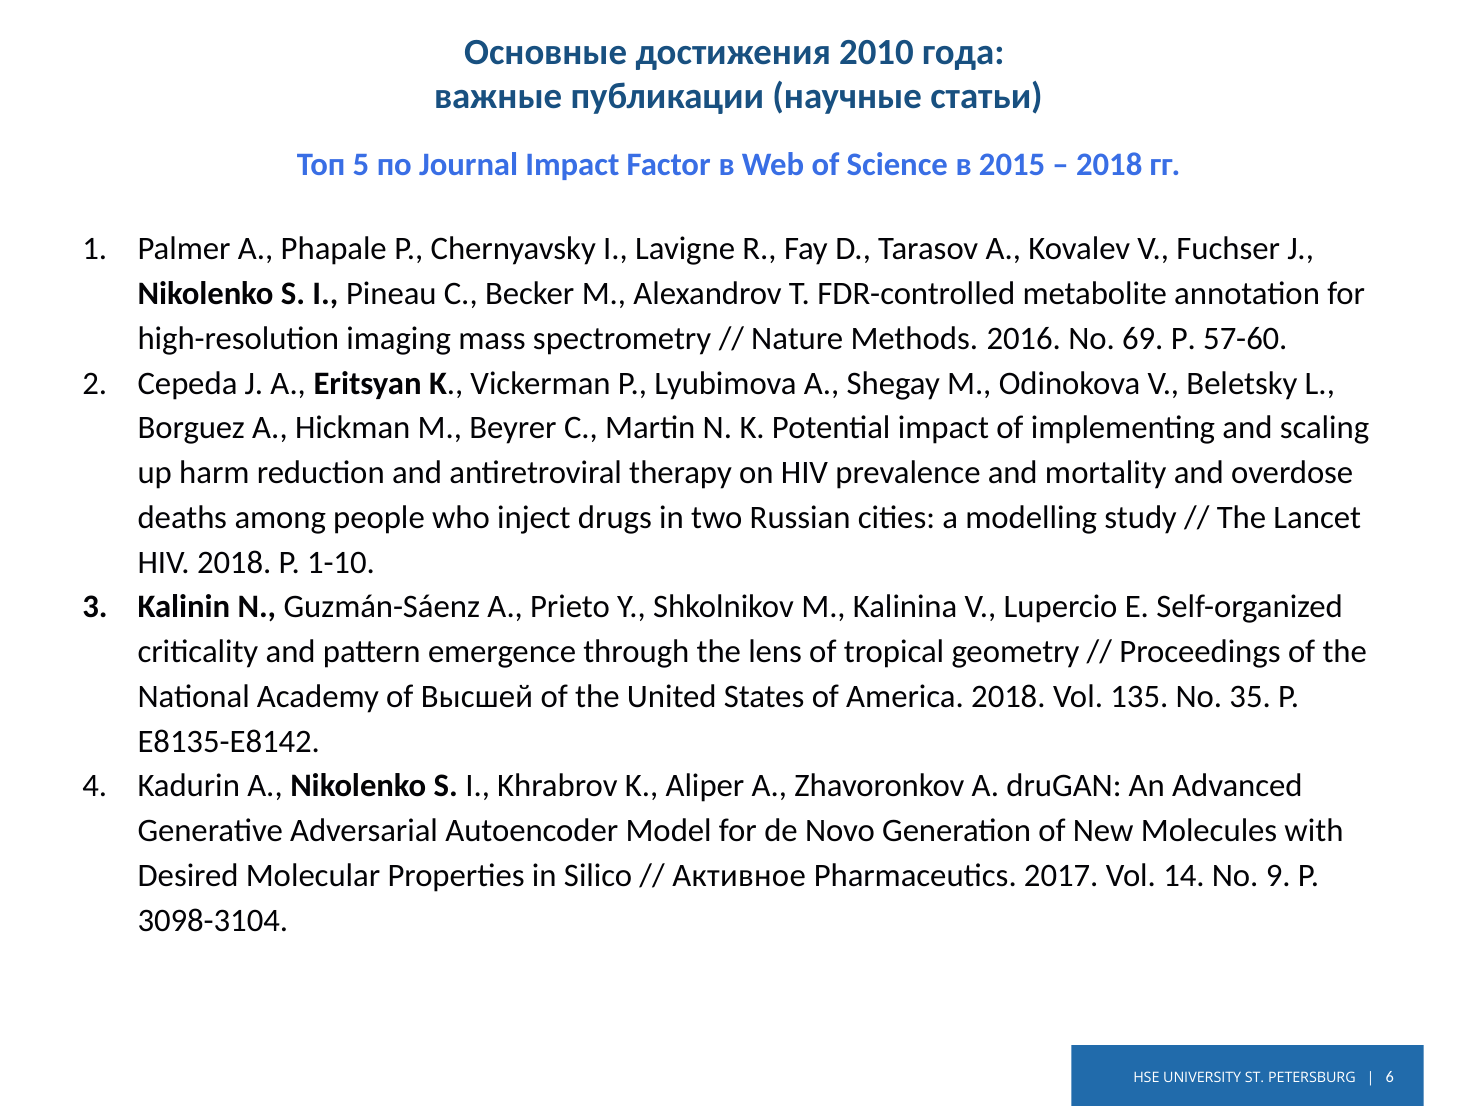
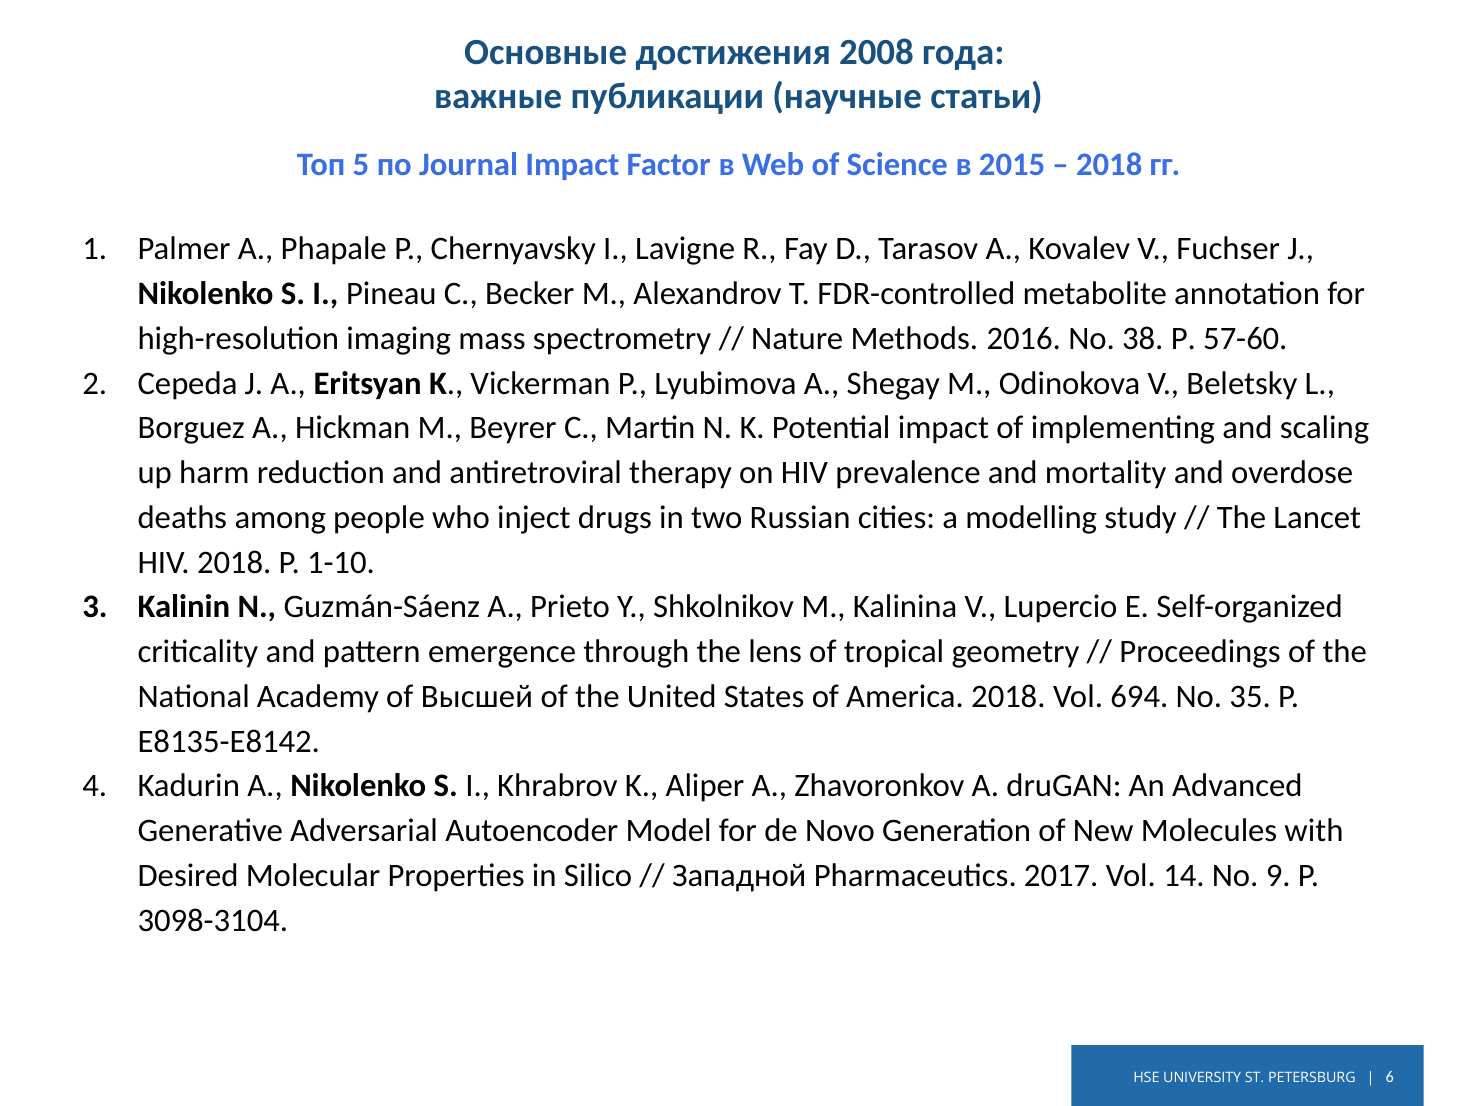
2010: 2010 -> 2008
69: 69 -> 38
135: 135 -> 694
Активное: Активное -> Западной
